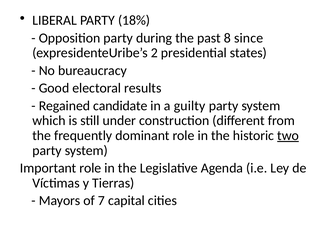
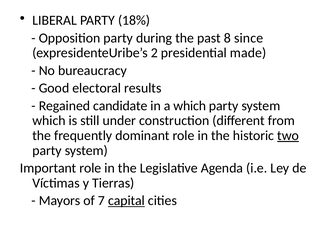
states: states -> made
a guilty: guilty -> which
capital underline: none -> present
